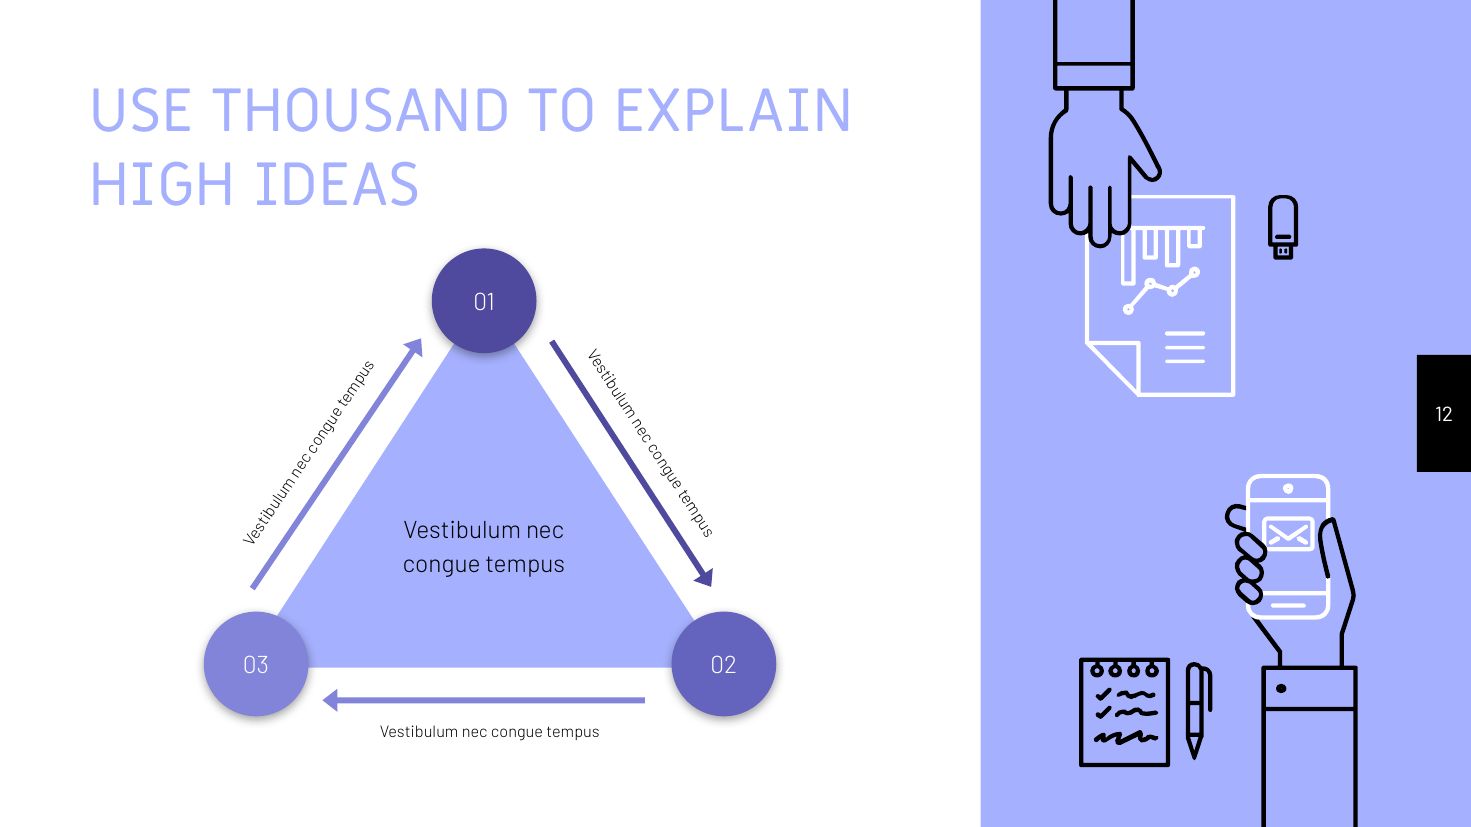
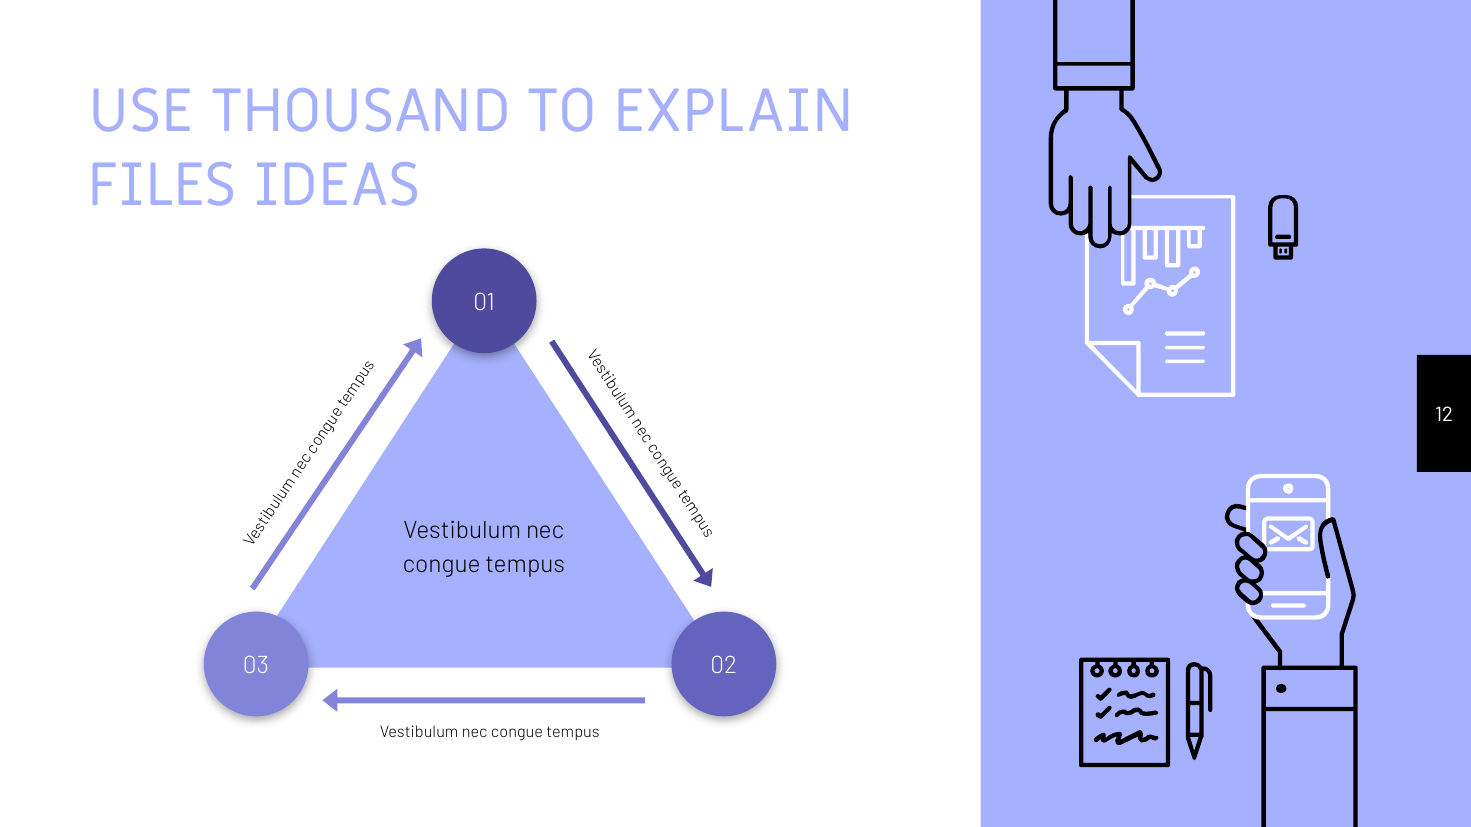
HIGH: HIGH -> FILES
